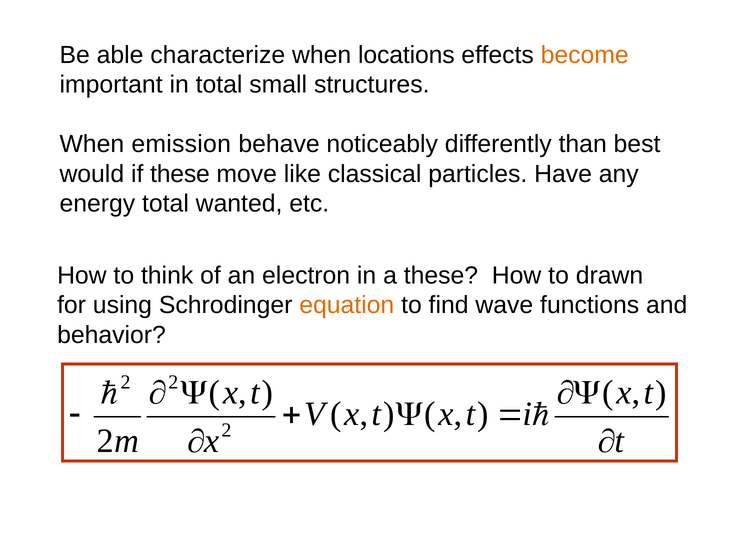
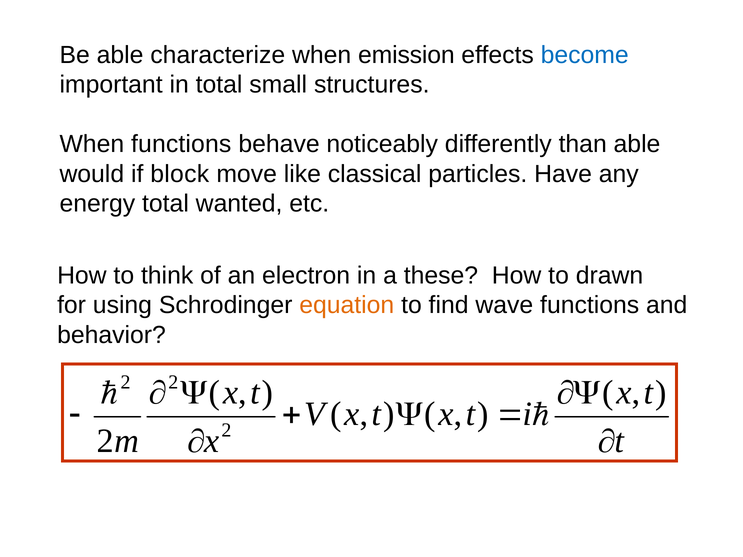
locations: locations -> emission
become colour: orange -> blue
When emission: emission -> functions
than best: best -> able
if these: these -> block
